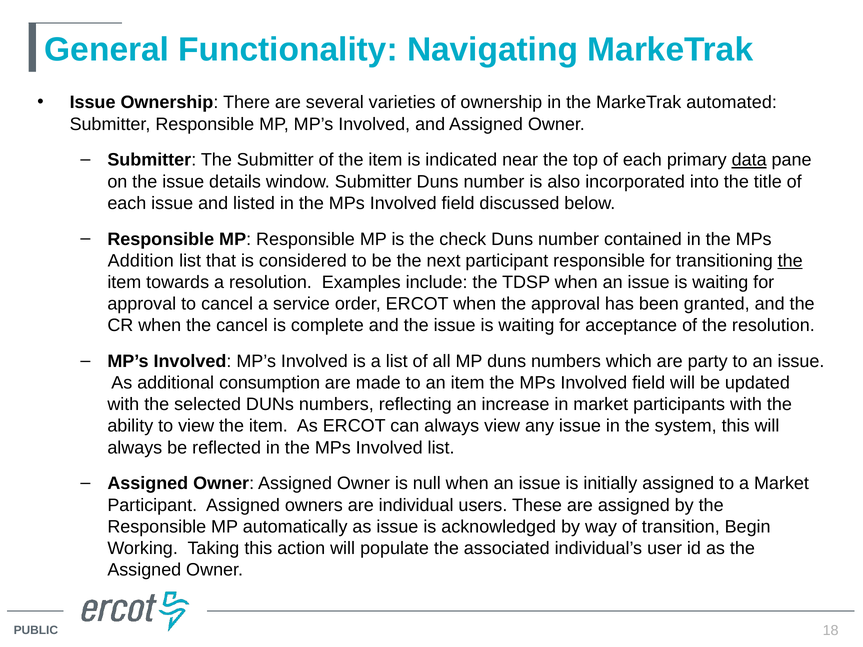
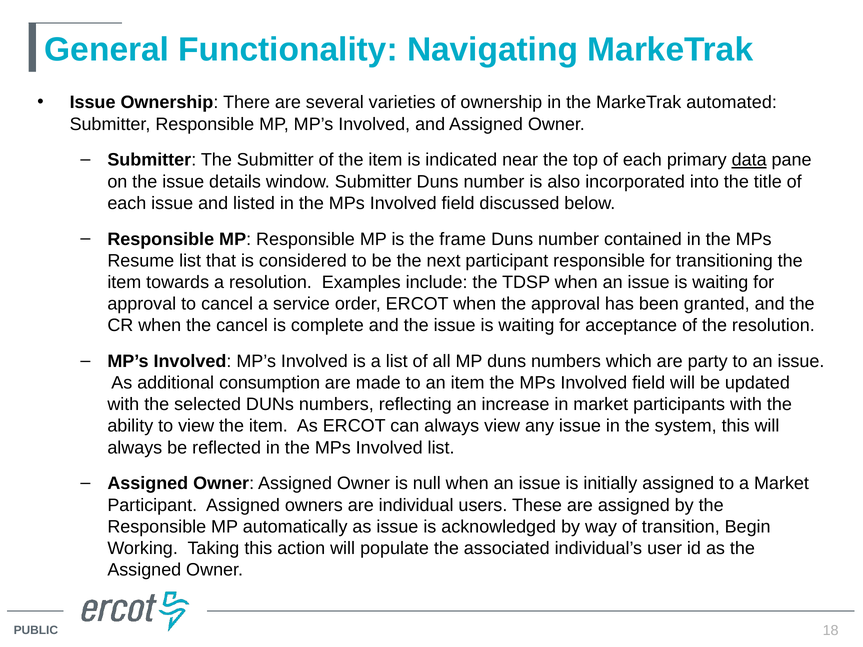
check: check -> frame
Addition: Addition -> Resume
the at (790, 261) underline: present -> none
